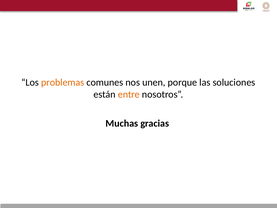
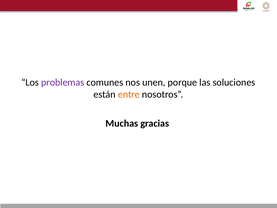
problemas colour: orange -> purple
